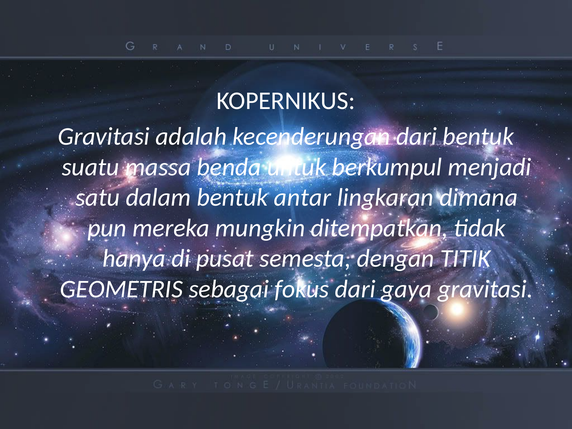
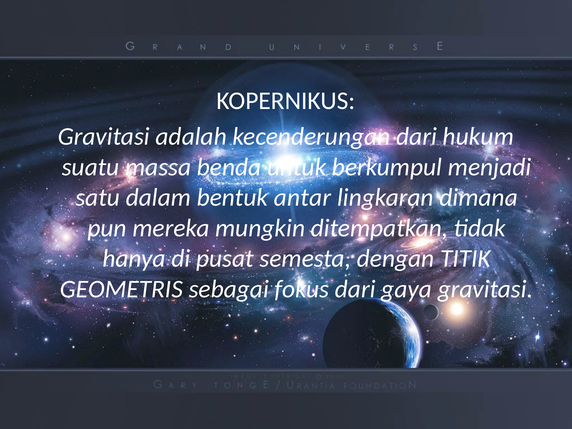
dari bentuk: bentuk -> hukum
